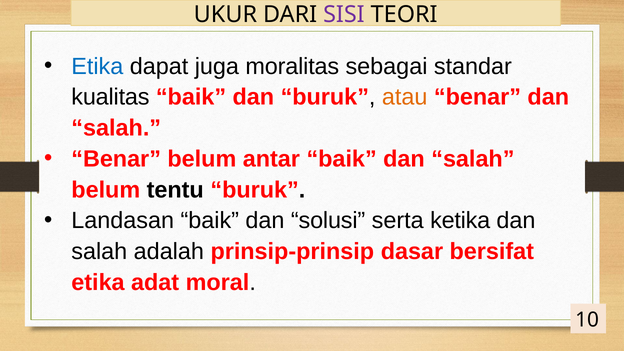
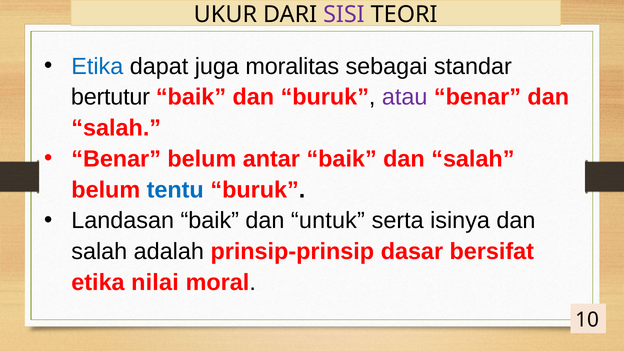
kualitas: kualitas -> bertutur
atau colour: orange -> purple
tentu colour: black -> blue
solusi: solusi -> untuk
ketika: ketika -> isinya
adat: adat -> nilai
